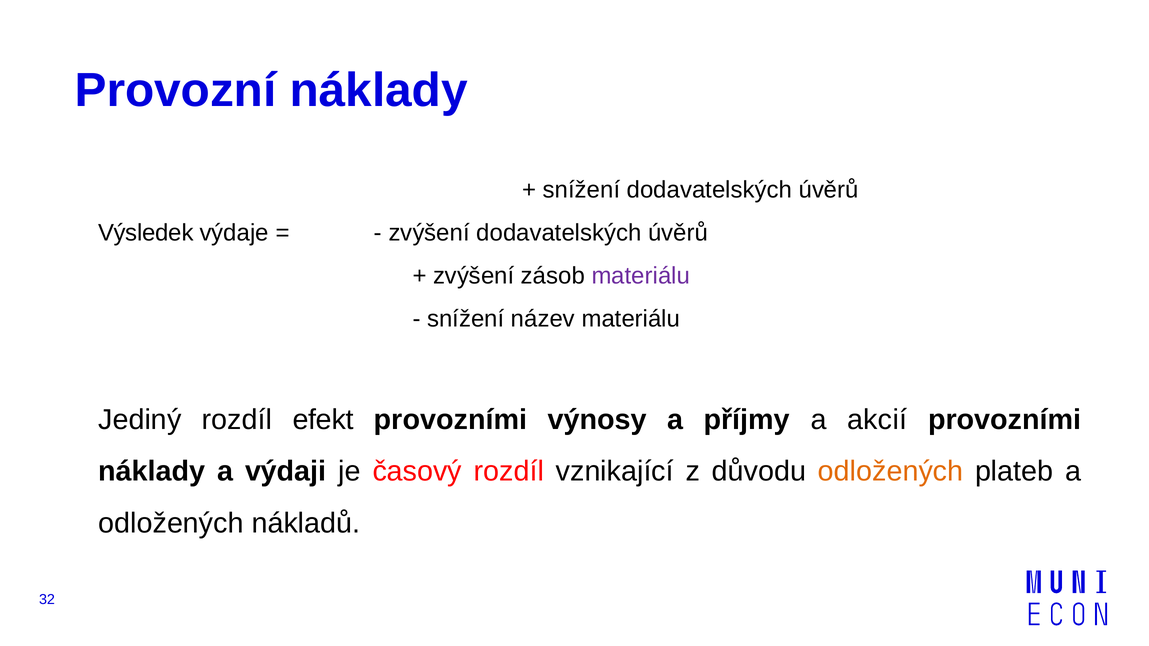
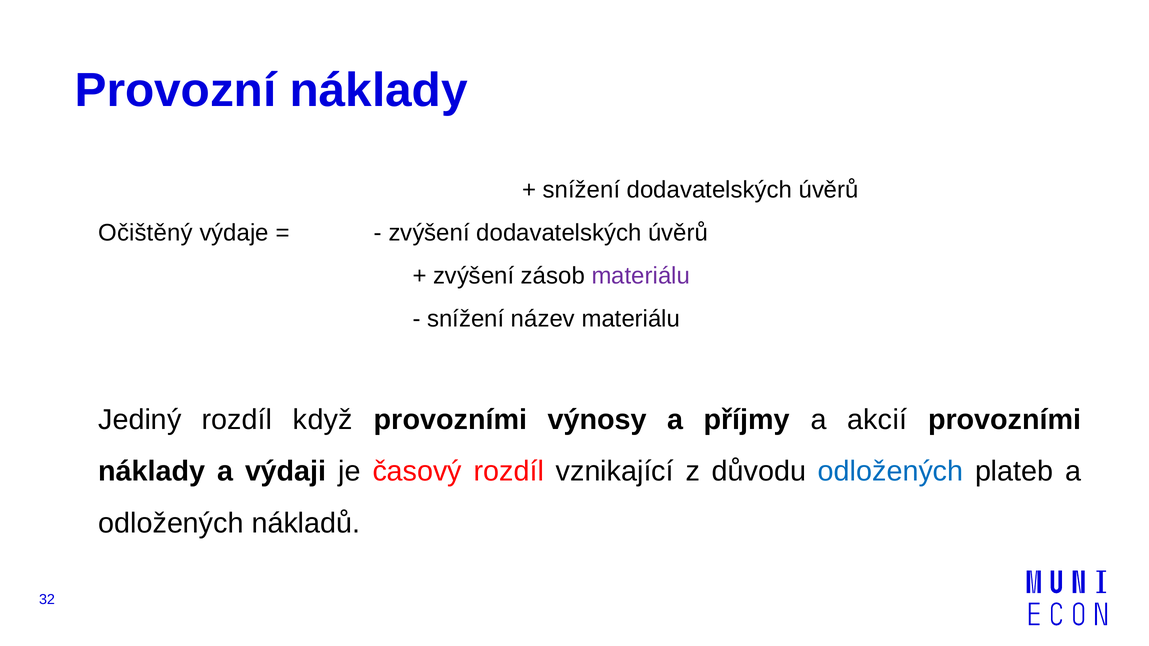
Výsledek: Výsledek -> Očištěný
efekt: efekt -> když
odložených at (891, 472) colour: orange -> blue
